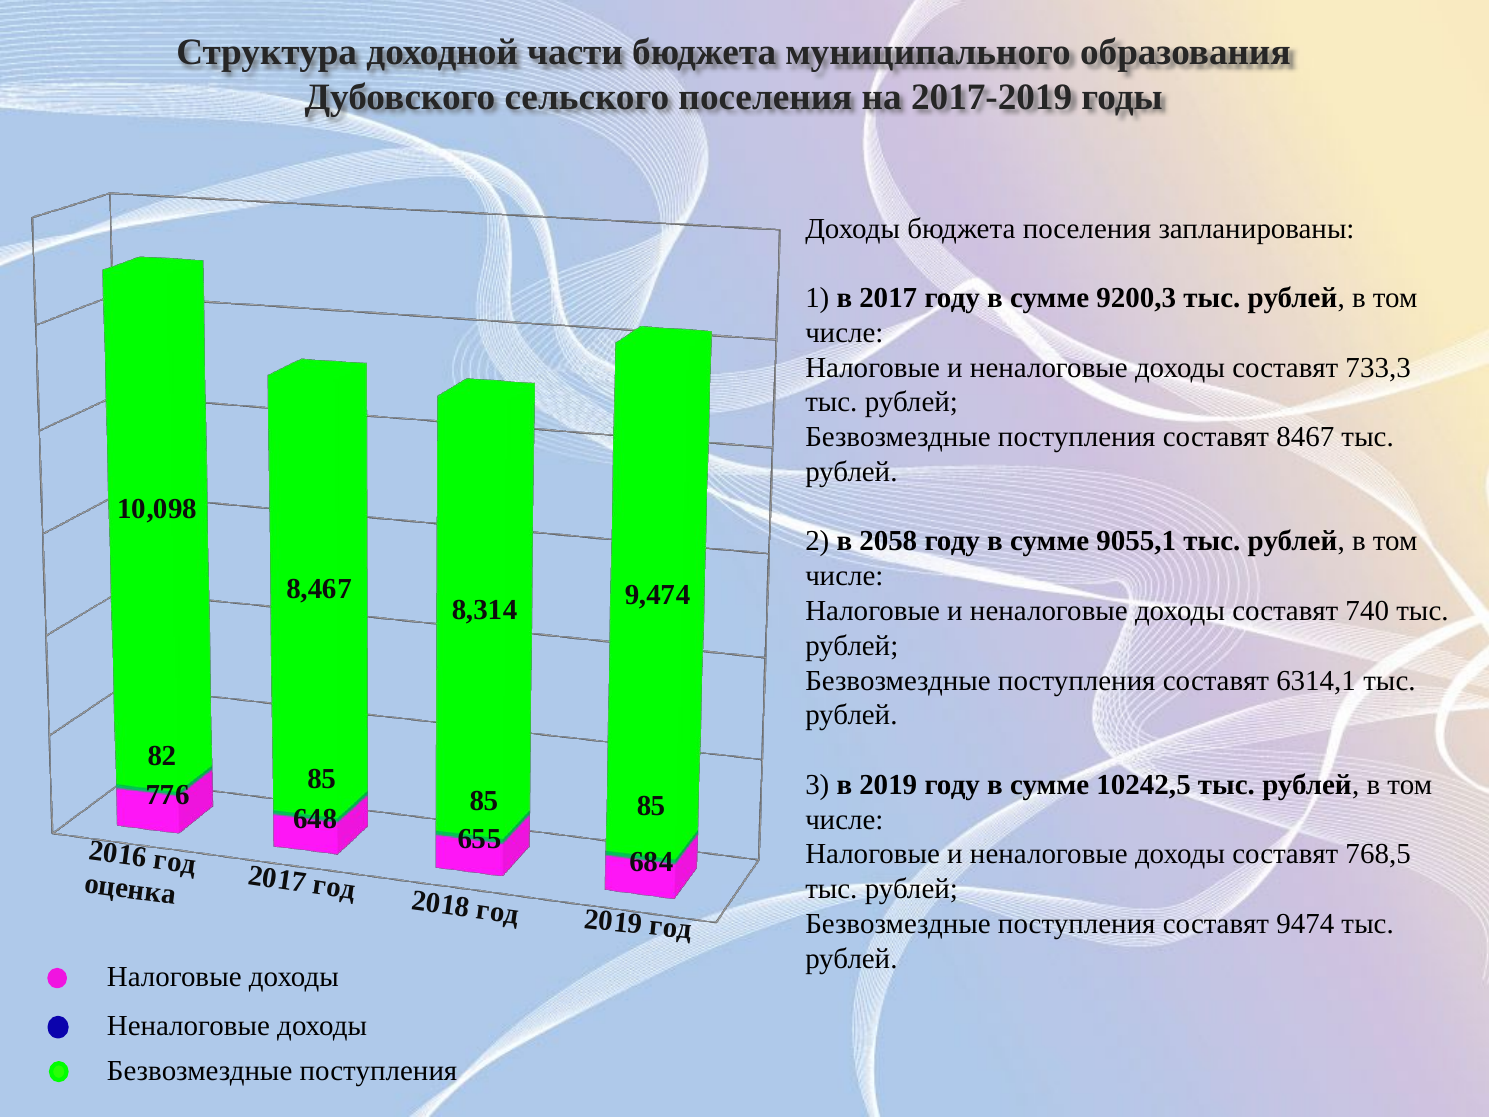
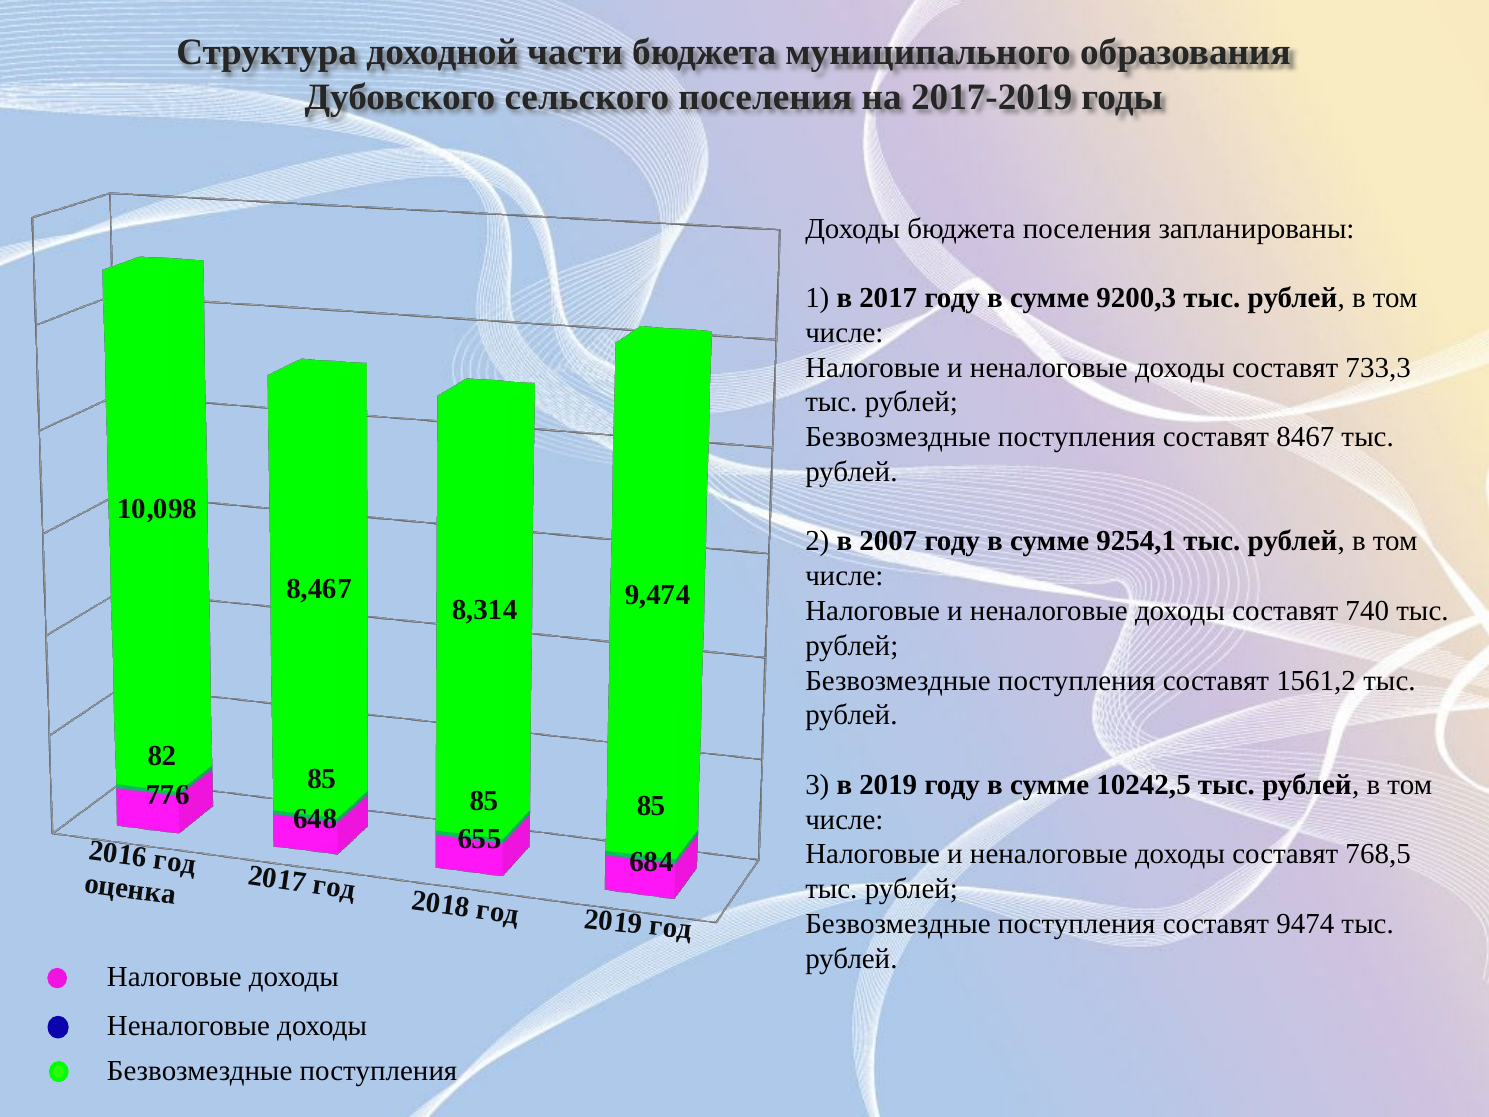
2058: 2058 -> 2007
9055,1: 9055,1 -> 9254,1
6314,1: 6314,1 -> 1561,2
